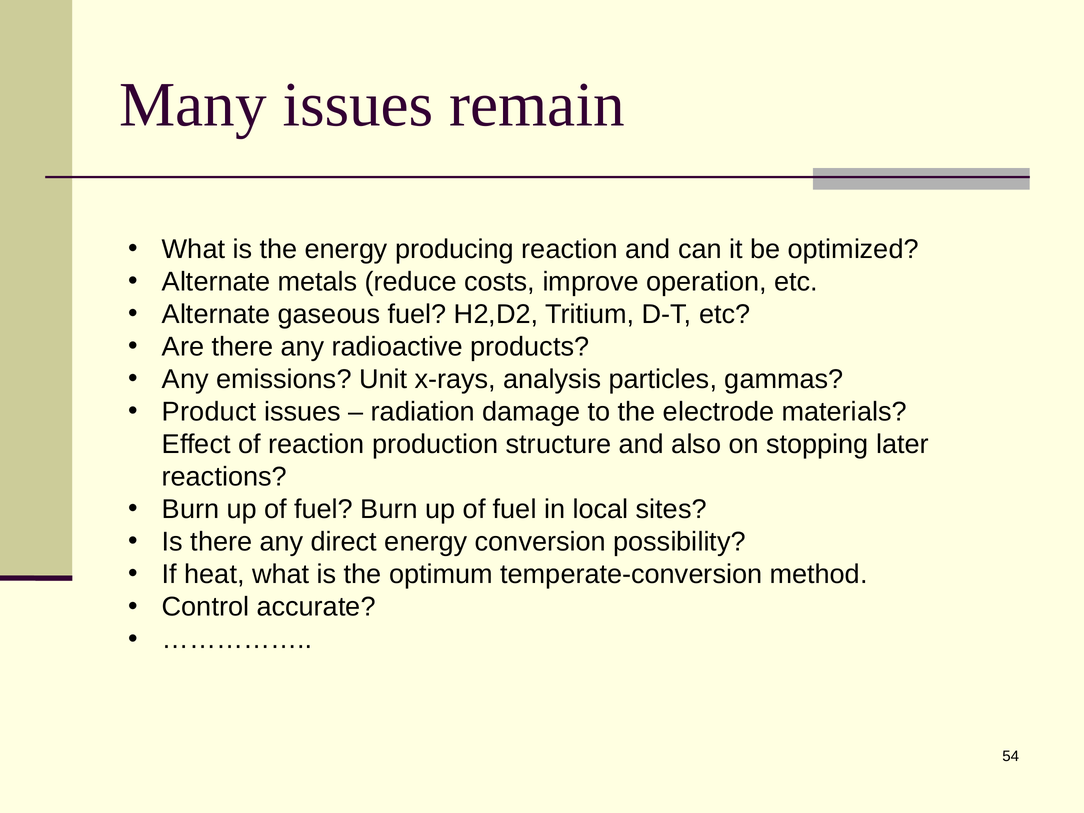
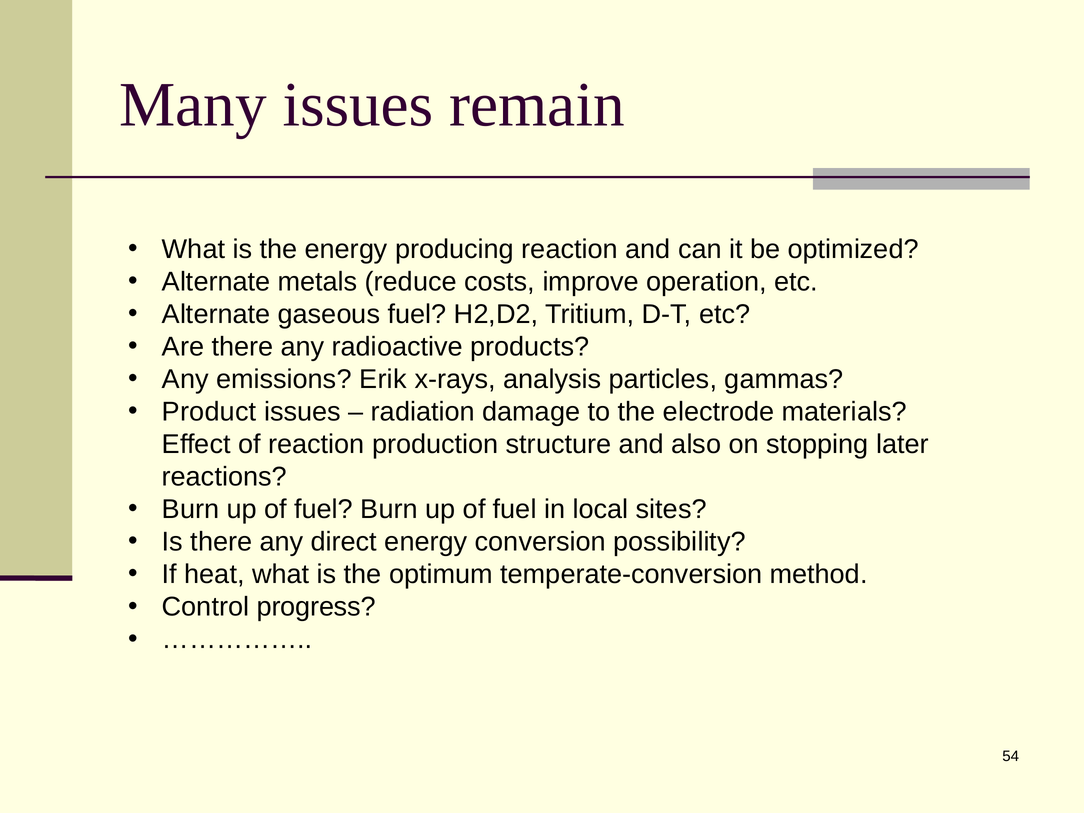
Unit: Unit -> Erik
accurate: accurate -> progress
